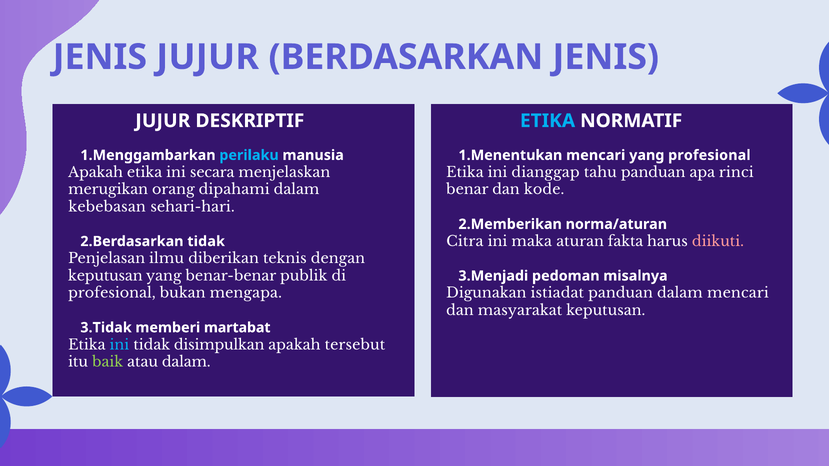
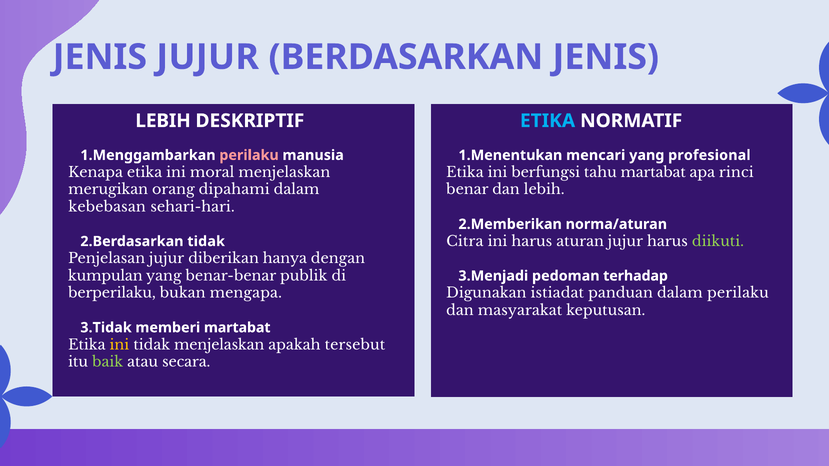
JUJUR at (163, 121): JUJUR -> LEBIH
perilaku at (249, 155) colour: light blue -> pink
Apakah at (96, 173): Apakah -> Kenapa
secara: secara -> moral
dianggap: dianggap -> berfungsi
tahu panduan: panduan -> martabat
dan kode: kode -> lebih
ini maka: maka -> harus
aturan fakta: fakta -> jujur
diikuti colour: pink -> light green
Penjelasan ilmu: ilmu -> jujur
teknis: teknis -> hanya
keputusan at (105, 276): keputusan -> kumpulan
misalnya: misalnya -> terhadap
profesional at (112, 293): profesional -> berperilaku
dalam mencari: mencari -> perilaku
ini at (119, 345) colour: light blue -> yellow
tidak disimpulkan: disimpulkan -> menjelaskan
atau dalam: dalam -> secara
